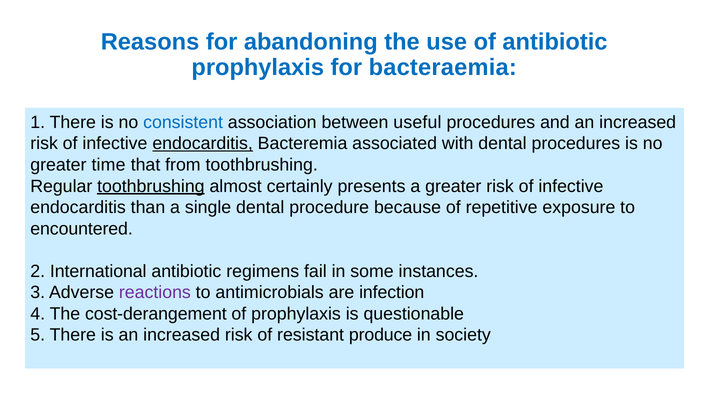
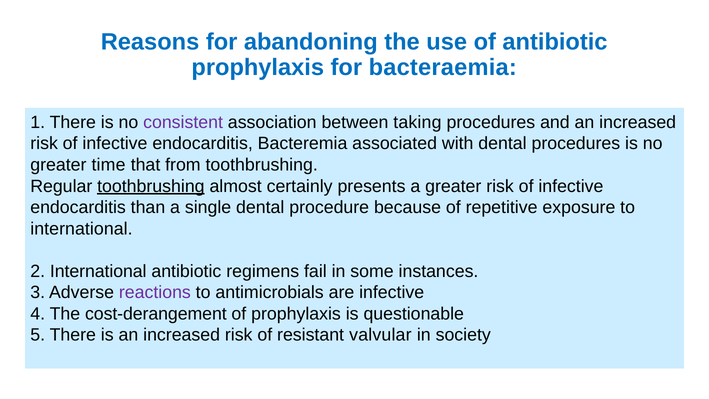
consistent colour: blue -> purple
useful: useful -> taking
endocarditis at (203, 144) underline: present -> none
encountered at (82, 229): encountered -> international
are infection: infection -> infective
produce: produce -> valvular
